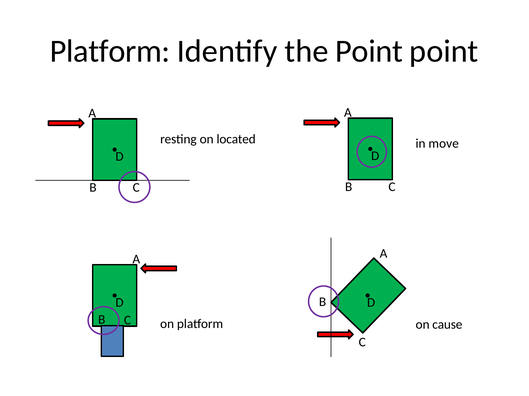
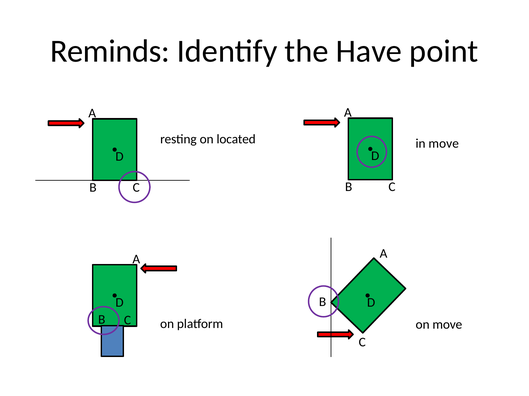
Platform at (110, 51): Platform -> Reminds
the Point: Point -> Have
on cause: cause -> move
